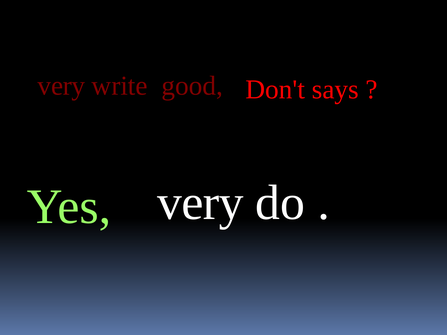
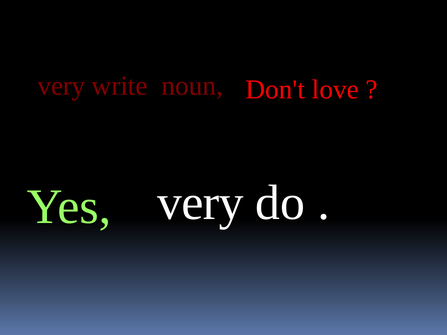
good: good -> noun
says: says -> love
